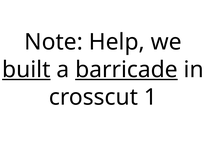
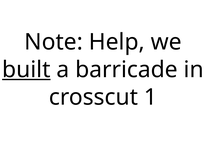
barricade underline: present -> none
